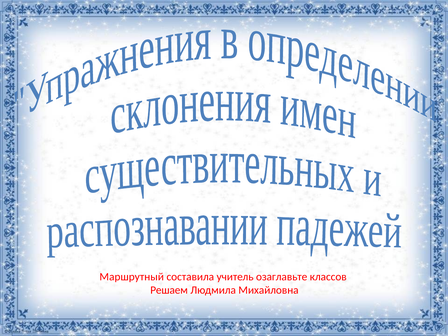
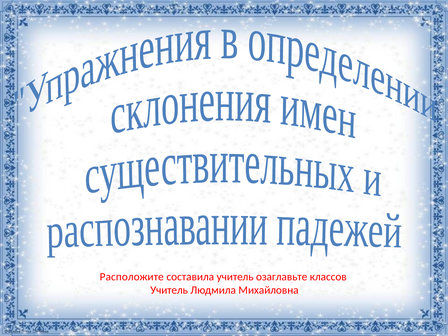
Маршрутный: Маршрутный -> Расположите
Решаем at (169, 290): Решаем -> Учитель
